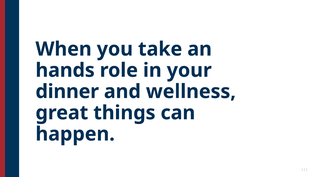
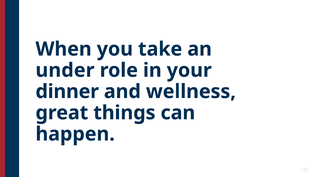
hands: hands -> under
